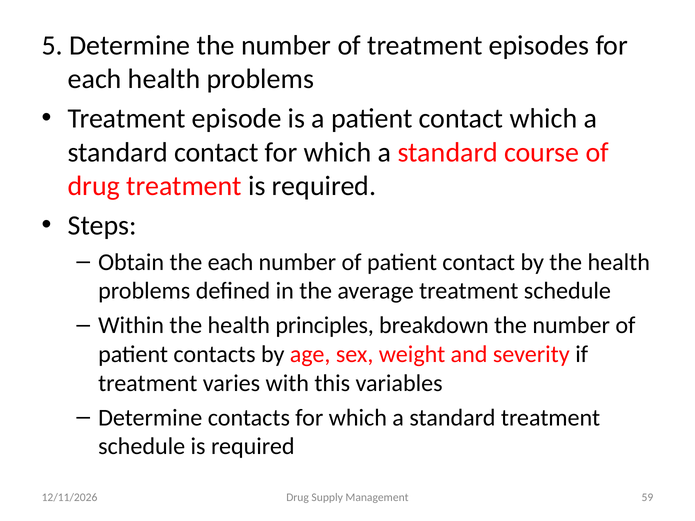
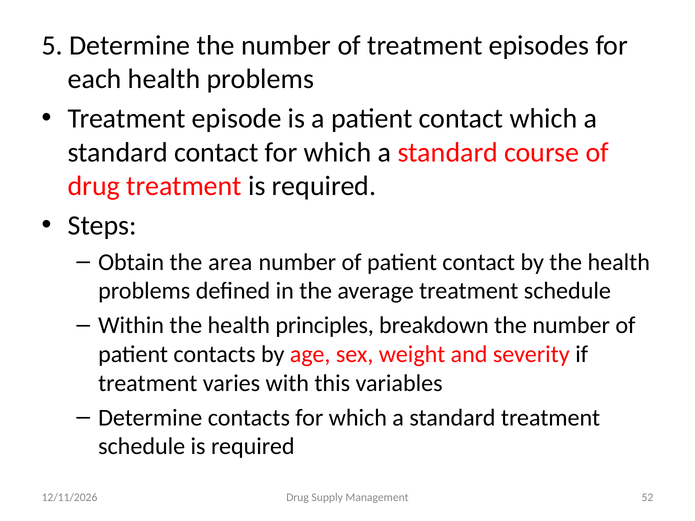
the each: each -> area
59: 59 -> 52
